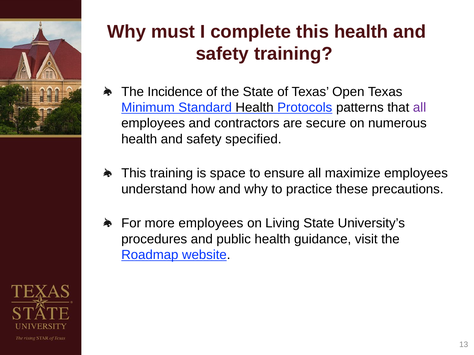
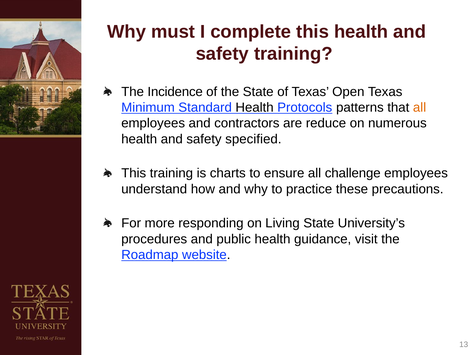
all at (420, 108) colour: purple -> orange
secure: secure -> reduce
space: space -> charts
maximize: maximize -> challenge
more employees: employees -> responding
